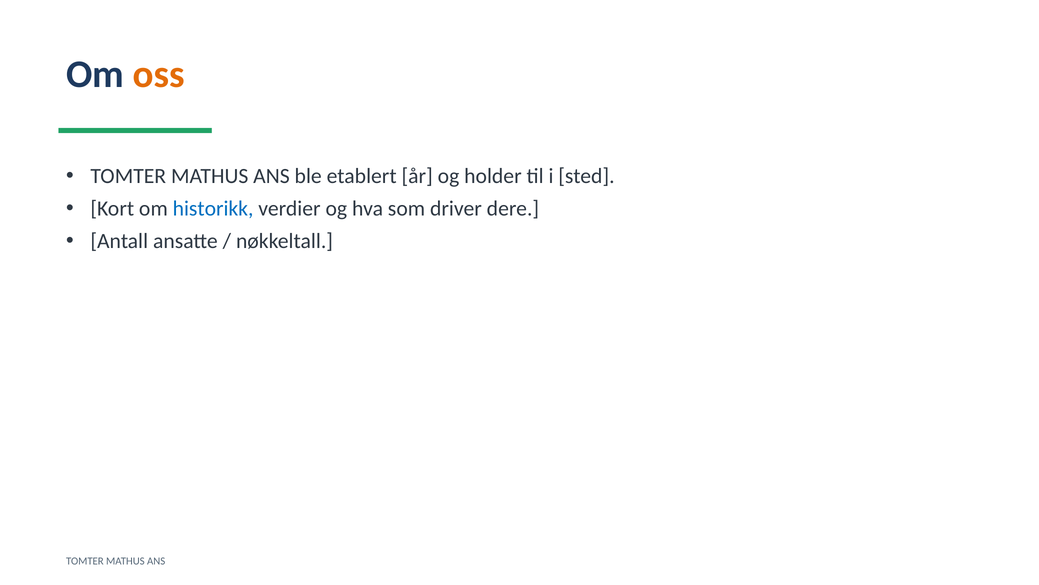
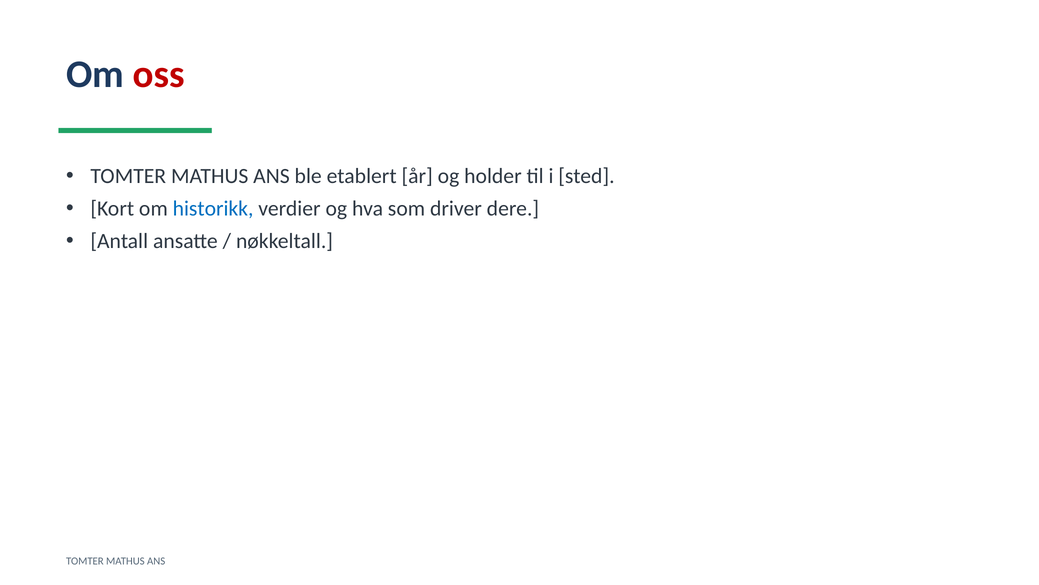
oss colour: orange -> red
